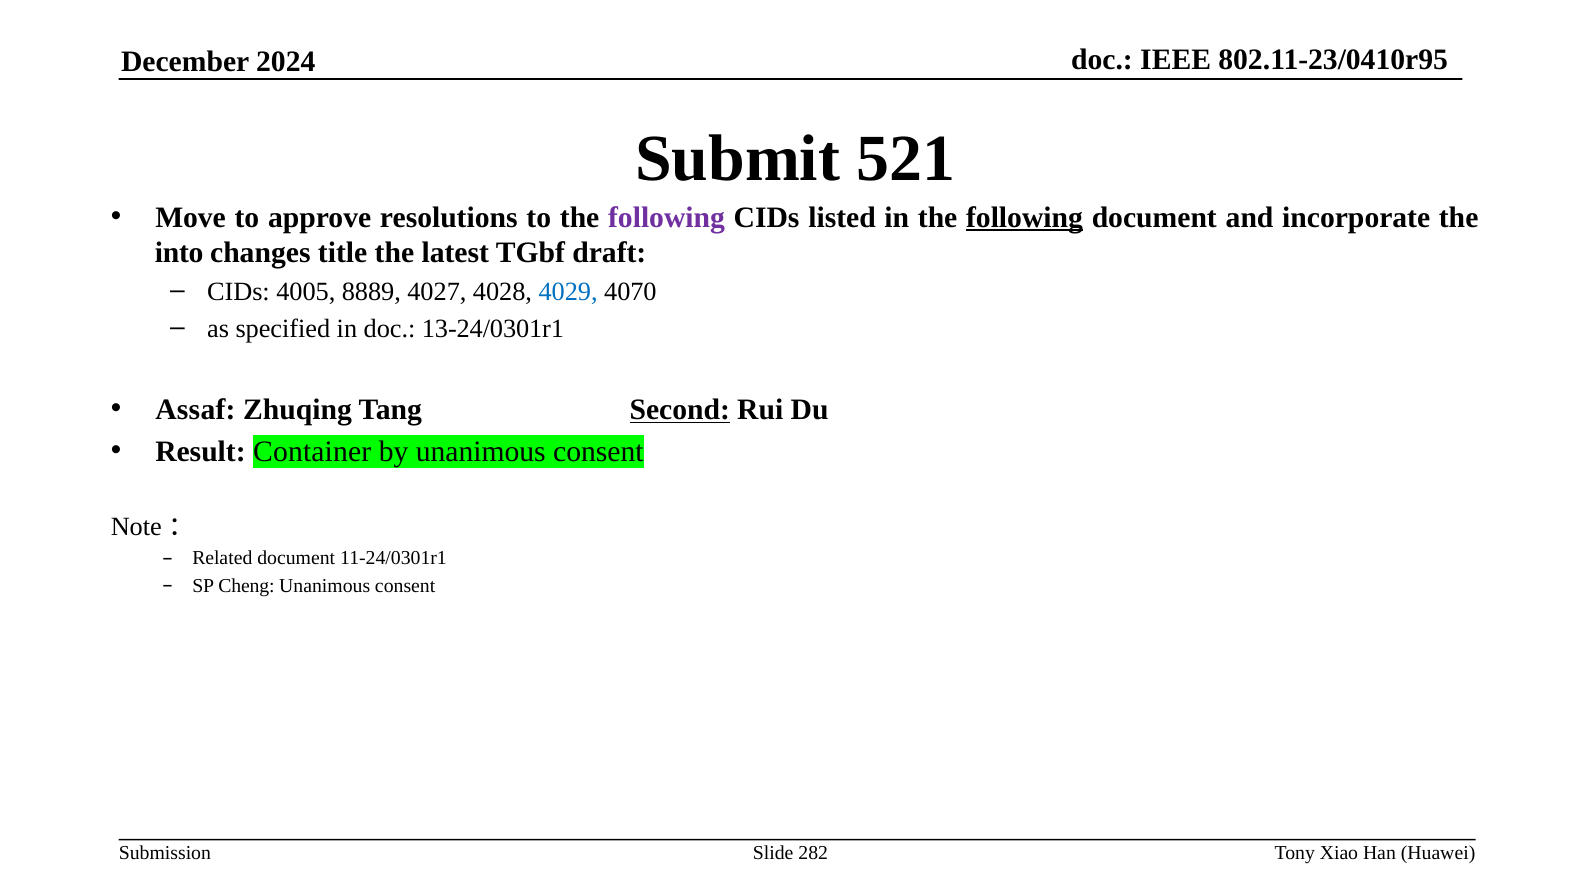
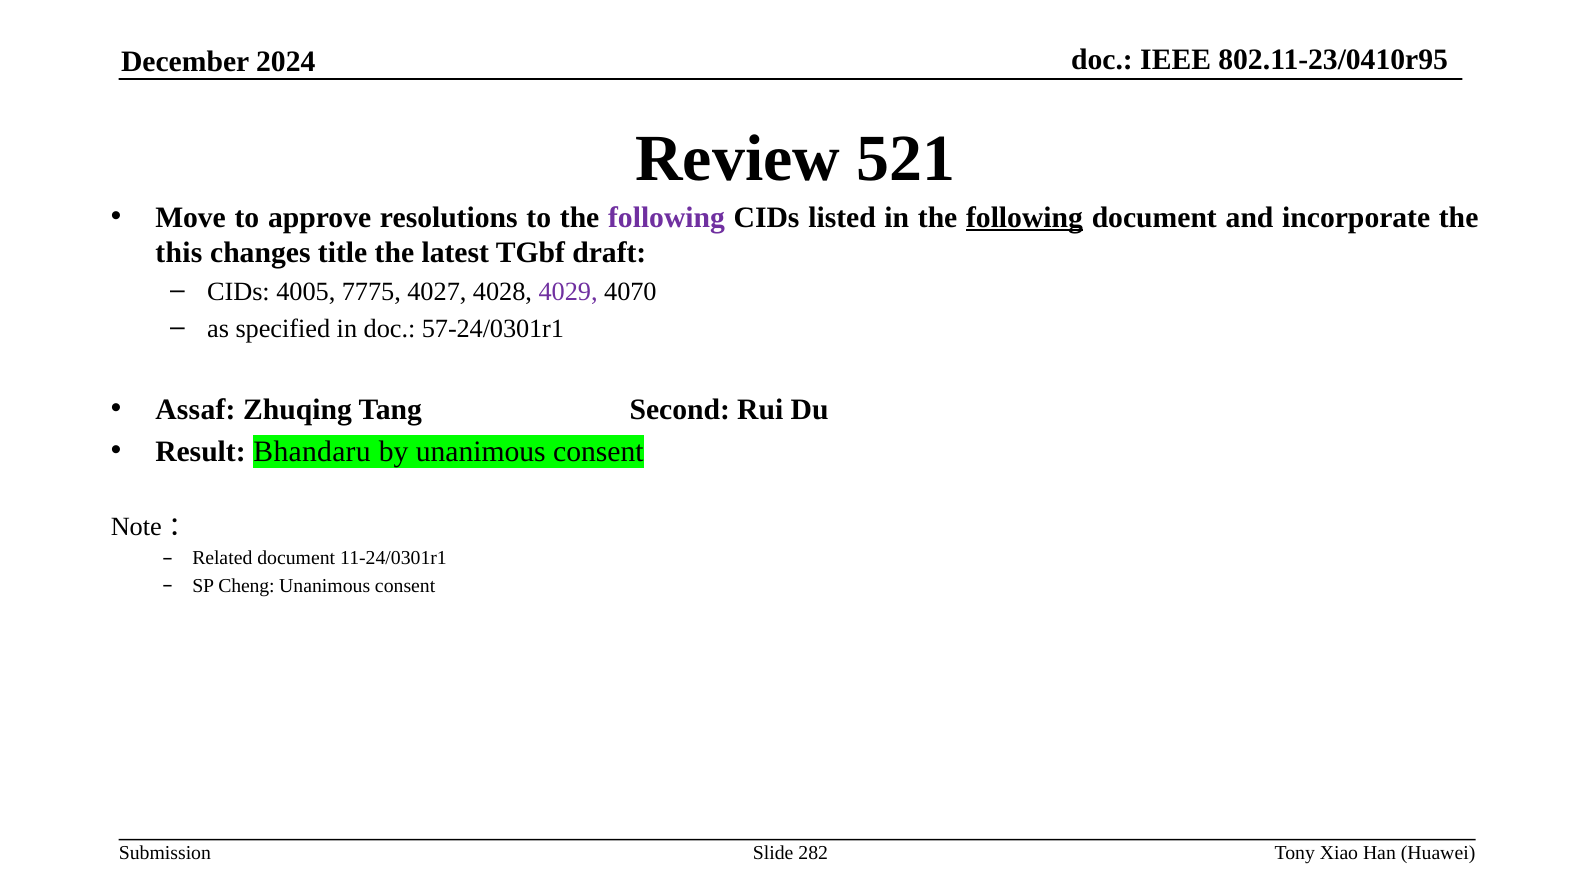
Submit: Submit -> Review
into: into -> this
8889: 8889 -> 7775
4029 colour: blue -> purple
13-24/0301r1: 13-24/0301r1 -> 57-24/0301r1
Second underline: present -> none
Container: Container -> Bhandaru
